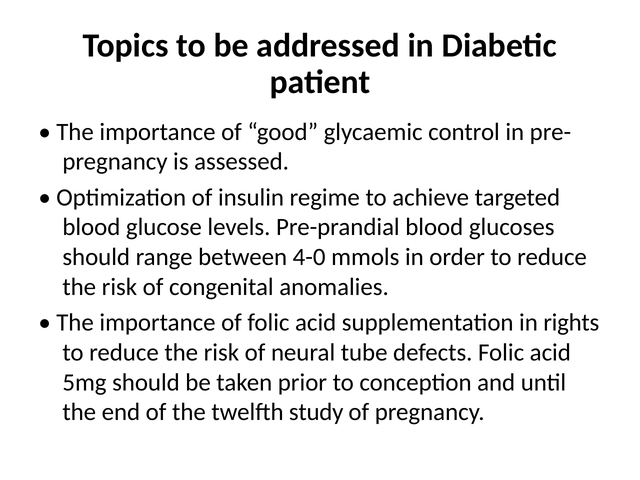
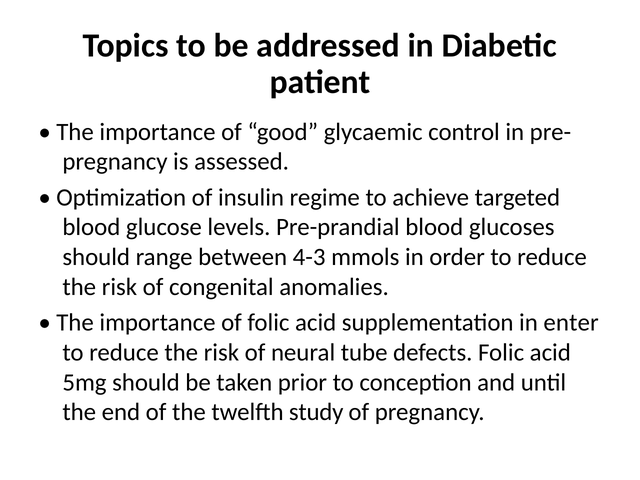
4-0: 4-0 -> 4-3
rights: rights -> enter
